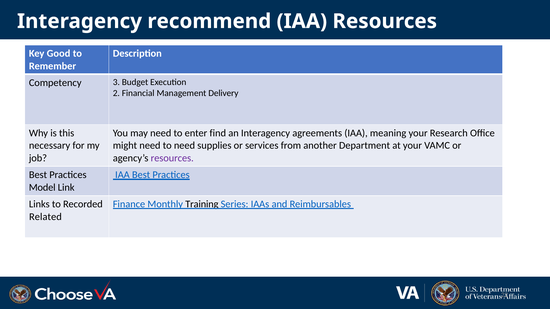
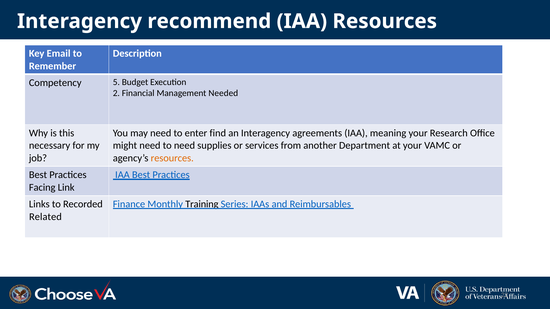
Good: Good -> Email
3: 3 -> 5
Delivery: Delivery -> Needed
resources at (172, 158) colour: purple -> orange
Model: Model -> Facing
